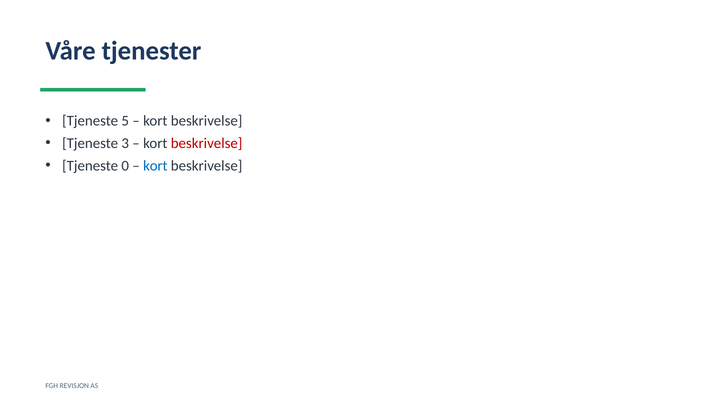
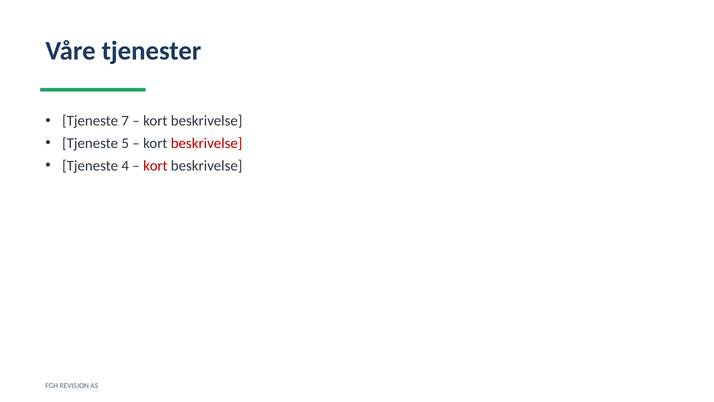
5: 5 -> 7
3: 3 -> 5
0: 0 -> 4
kort at (155, 166) colour: blue -> red
